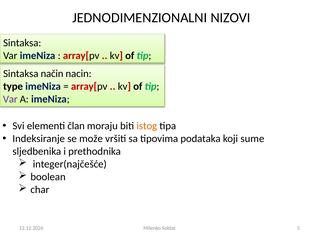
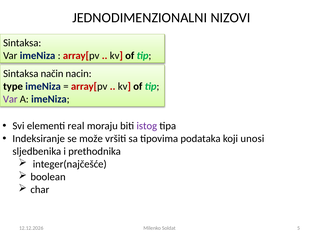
član: član -> real
istog colour: orange -> purple
sume: sume -> unosi
